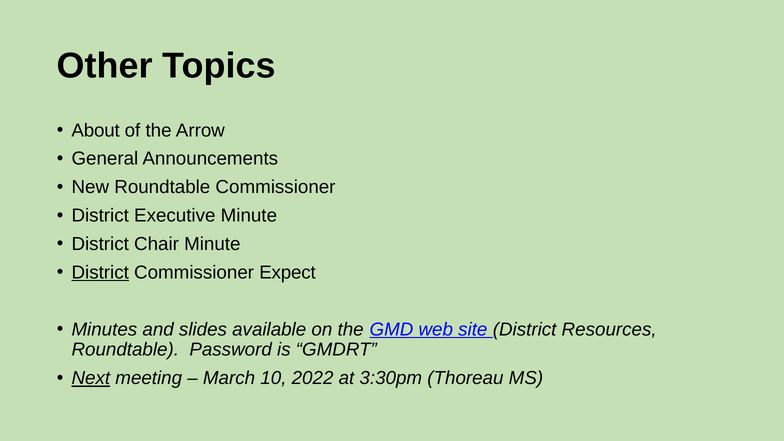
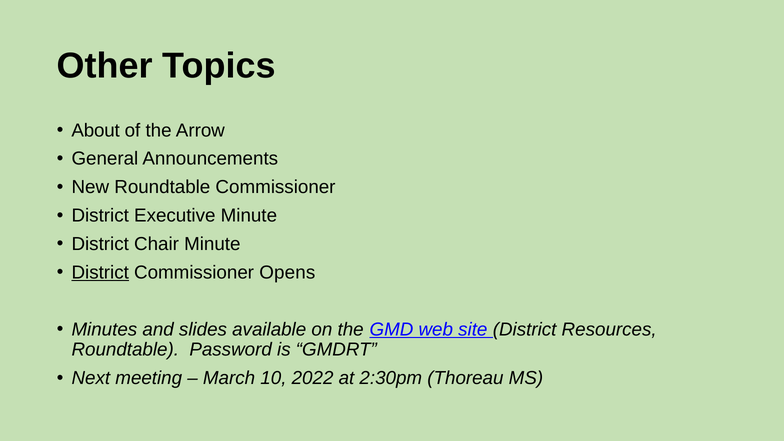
Expect: Expect -> Opens
Next underline: present -> none
3:30pm: 3:30pm -> 2:30pm
